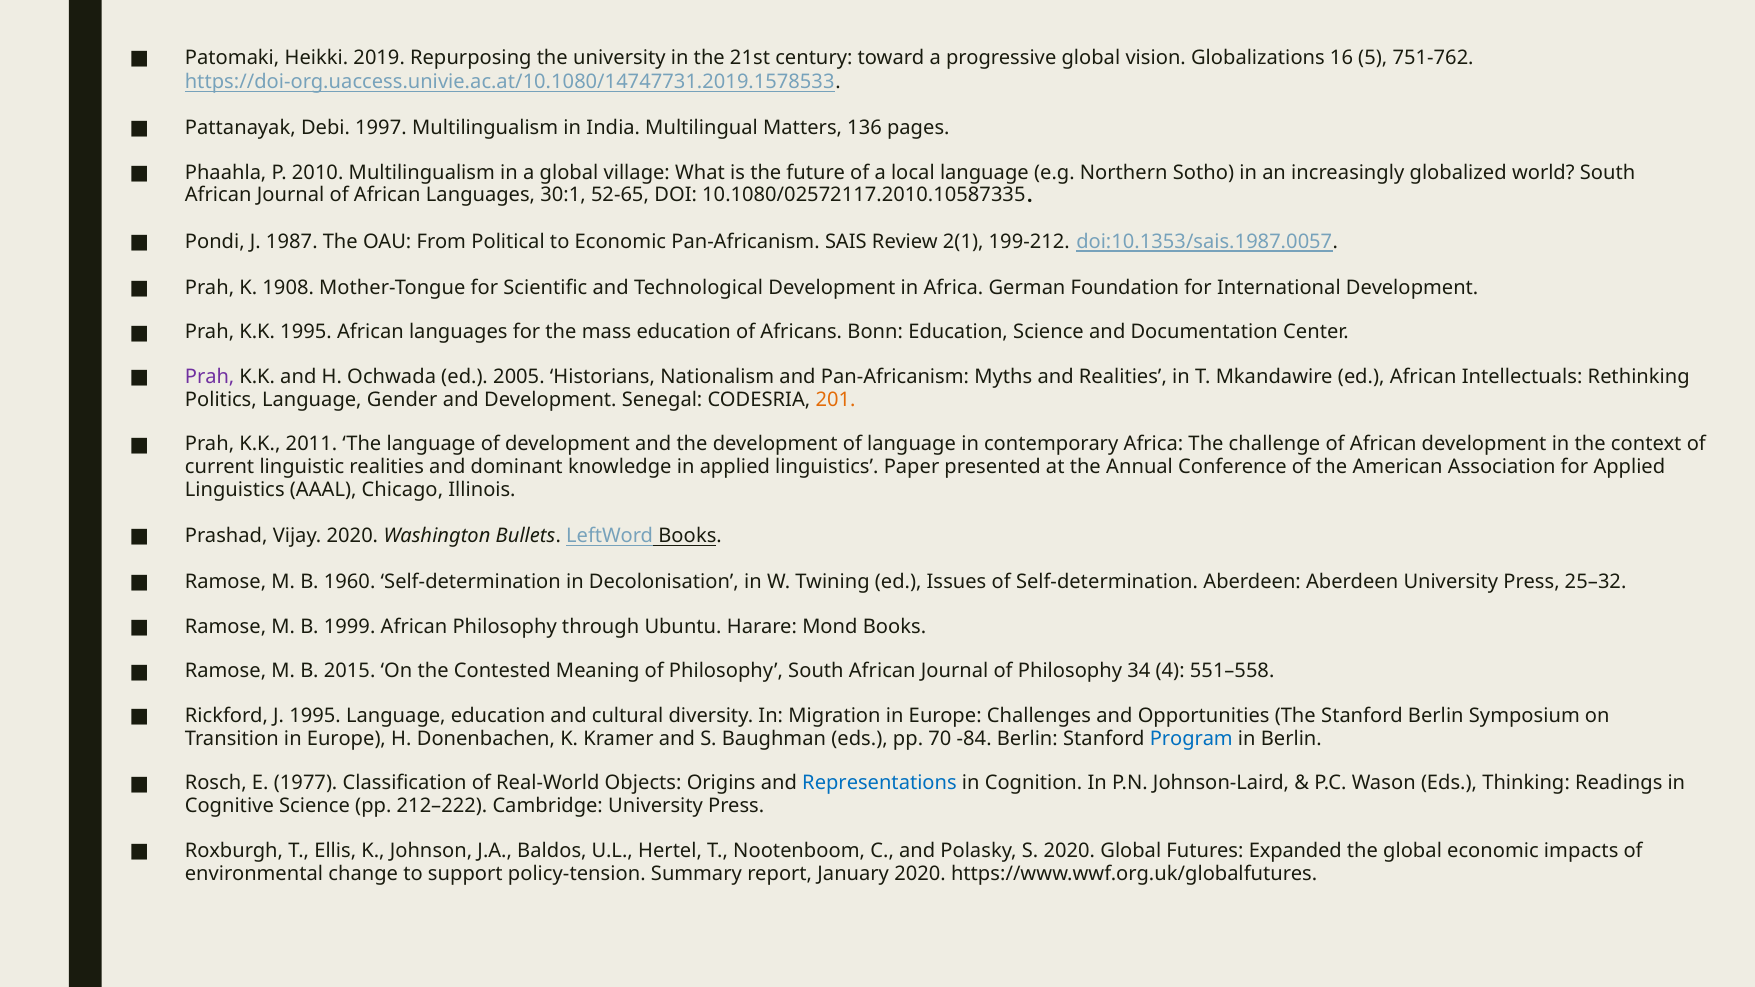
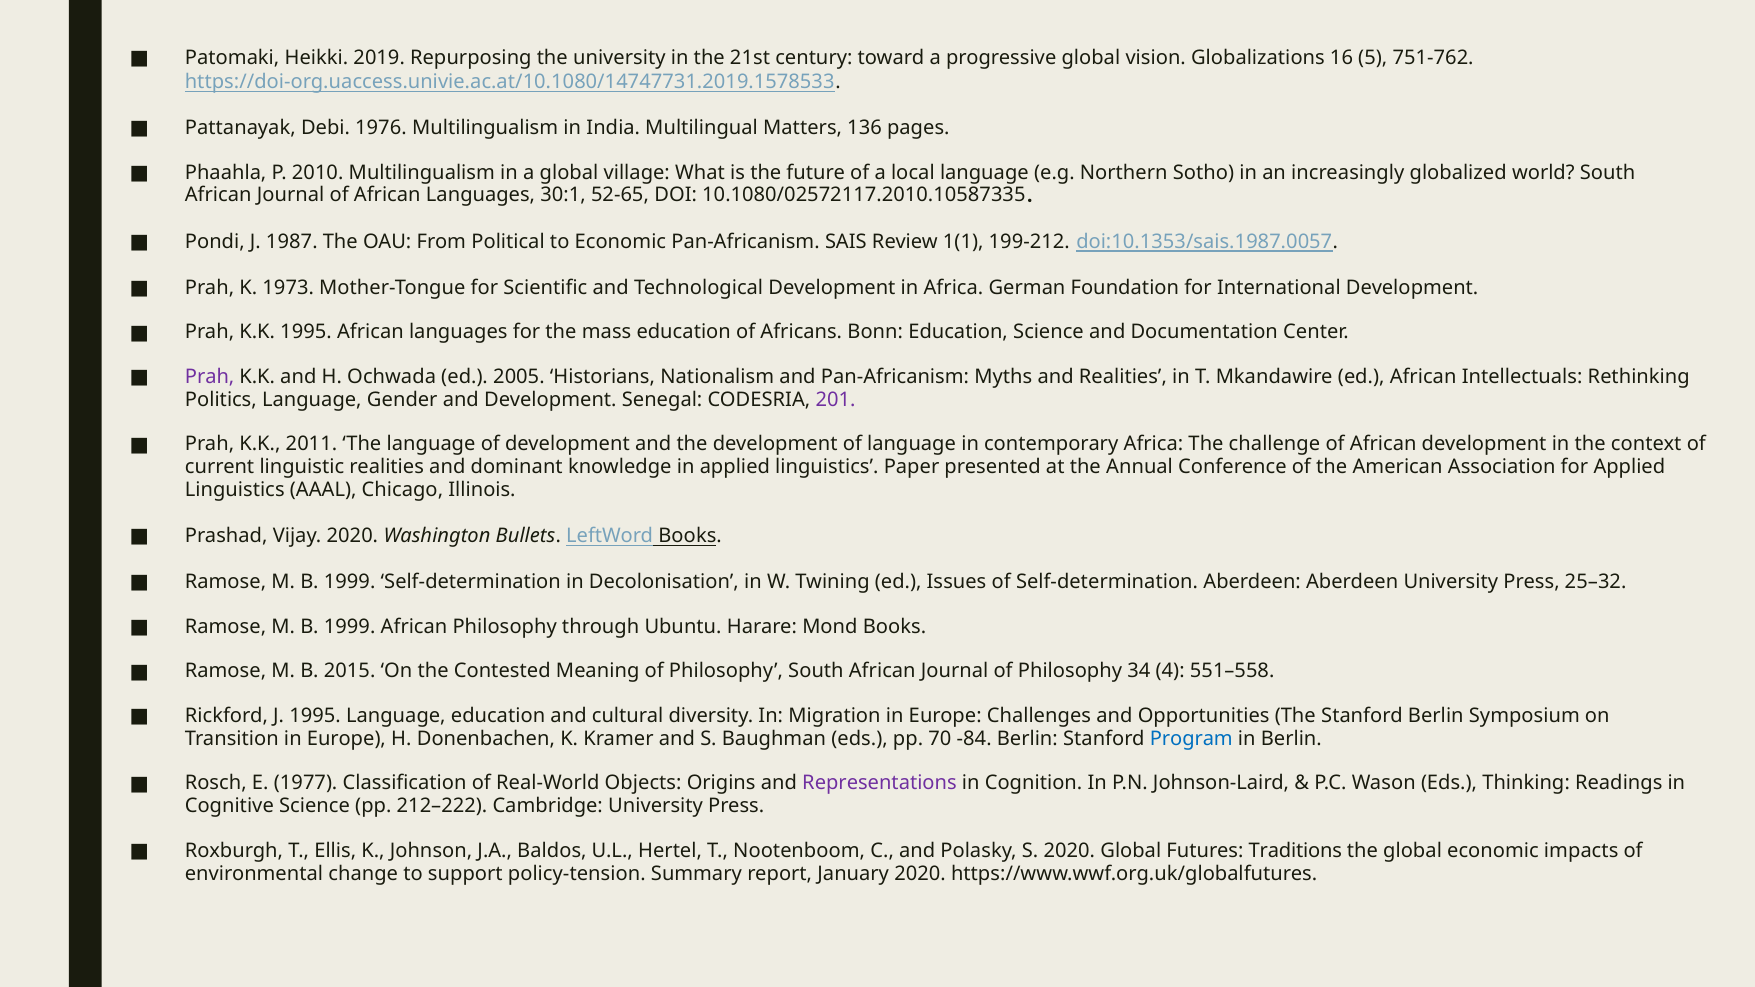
1997: 1997 -> 1976
2(1: 2(1 -> 1(1
1908: 1908 -> 1973
201 colour: orange -> purple
1960 at (350, 582): 1960 -> 1999
Representations colour: blue -> purple
Expanded: Expanded -> Traditions
